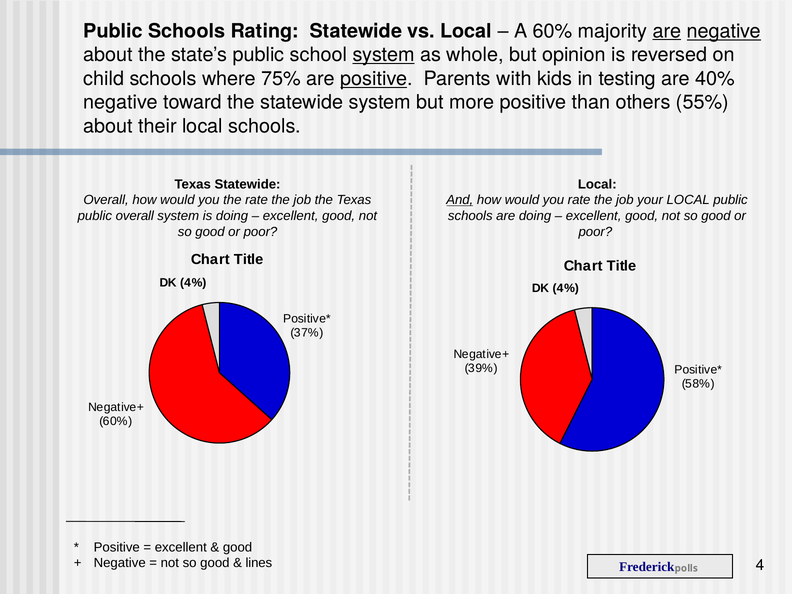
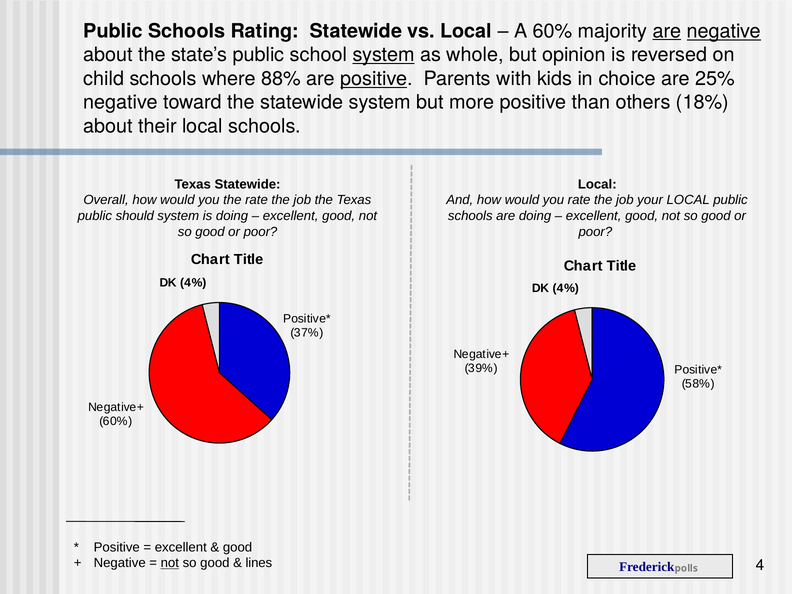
75%: 75% -> 88%
testing: testing -> choice
40%: 40% -> 25%
55%: 55% -> 18%
And underline: present -> none
public overall: overall -> should
not at (170, 563) underline: none -> present
